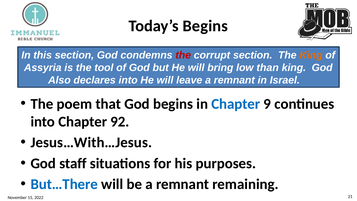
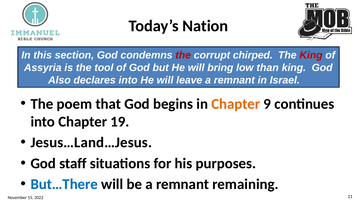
Today’s Begins: Begins -> Nation
corrupt section: section -> chirped
King at (311, 55) colour: orange -> red
Chapter at (236, 104) colour: blue -> orange
92: 92 -> 19
Jesus…With…Jesus: Jesus…With…Jesus -> Jesus…Land…Jesus
